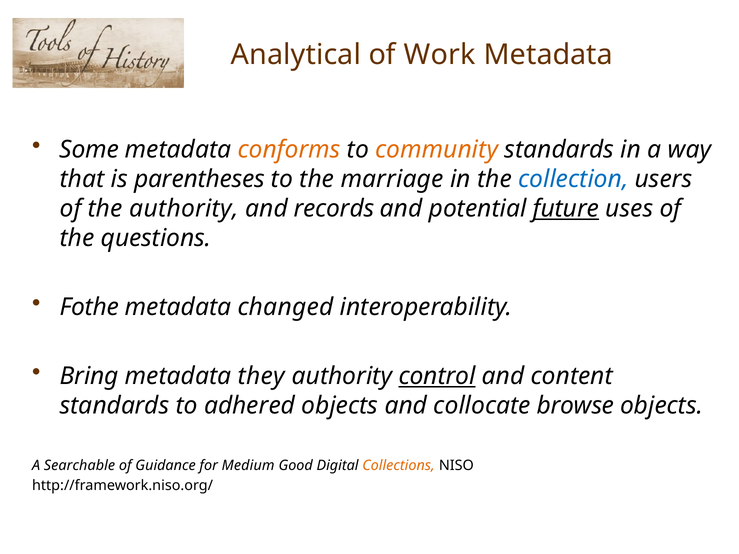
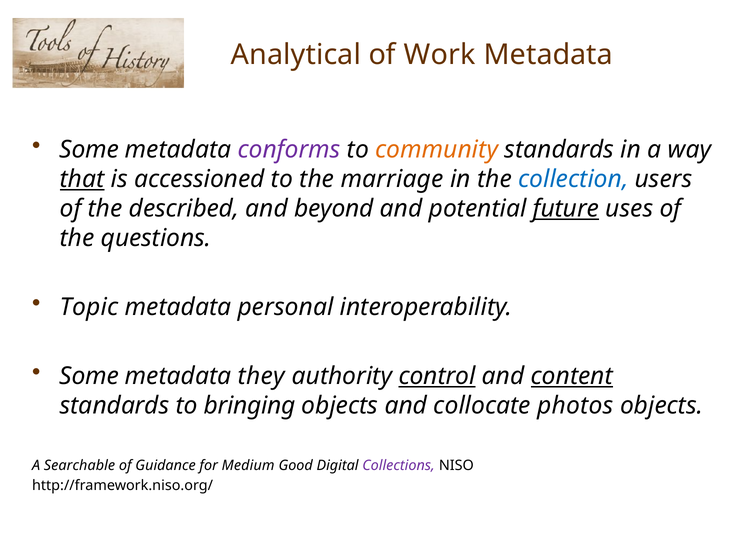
conforms colour: orange -> purple
that underline: none -> present
parentheses: parentheses -> accessioned
the authority: authority -> described
records: records -> beyond
Fothe: Fothe -> Topic
changed: changed -> personal
Bring at (89, 376): Bring -> Some
content underline: none -> present
adhered: adhered -> bringing
browse: browse -> photos
Collections colour: orange -> purple
